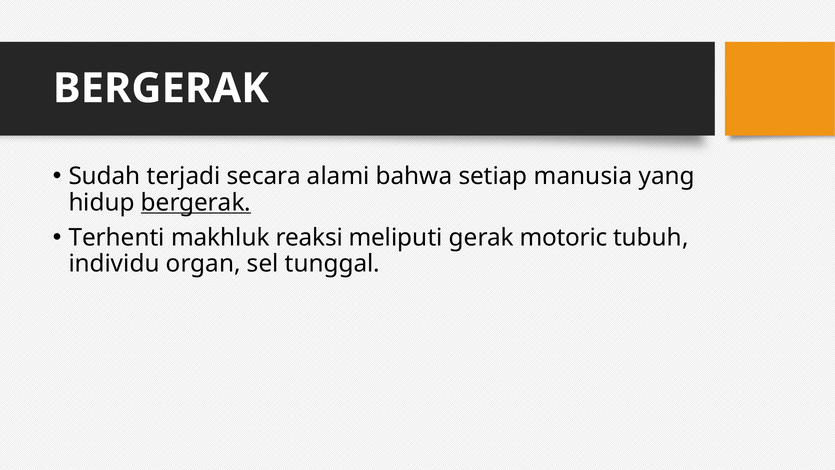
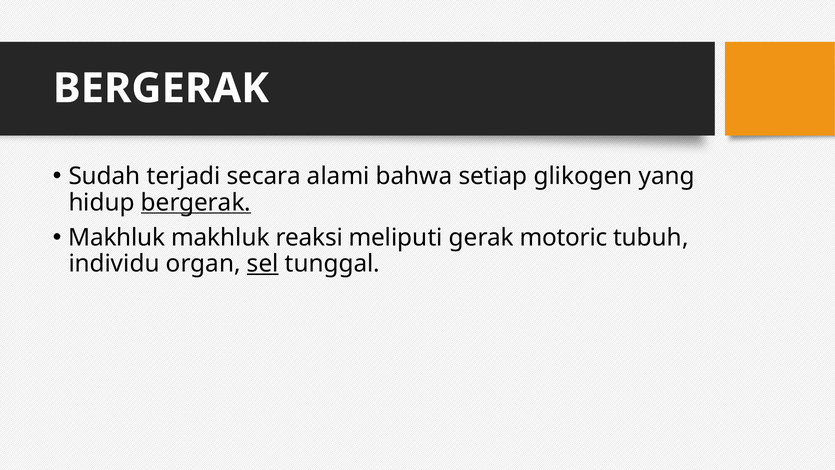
manusia: manusia -> glikogen
Terhenti at (117, 237): Terhenti -> Makhluk
sel underline: none -> present
